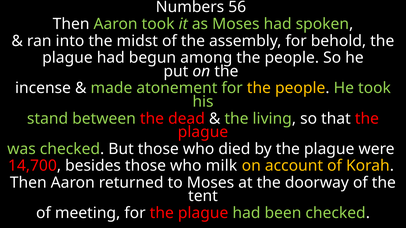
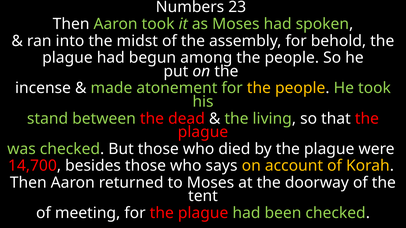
56: 56 -> 23
milk: milk -> says
